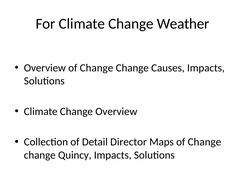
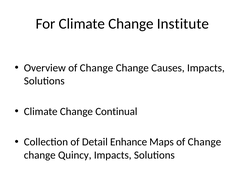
Weather: Weather -> Institute
Change Overview: Overview -> Continual
Director: Director -> Enhance
